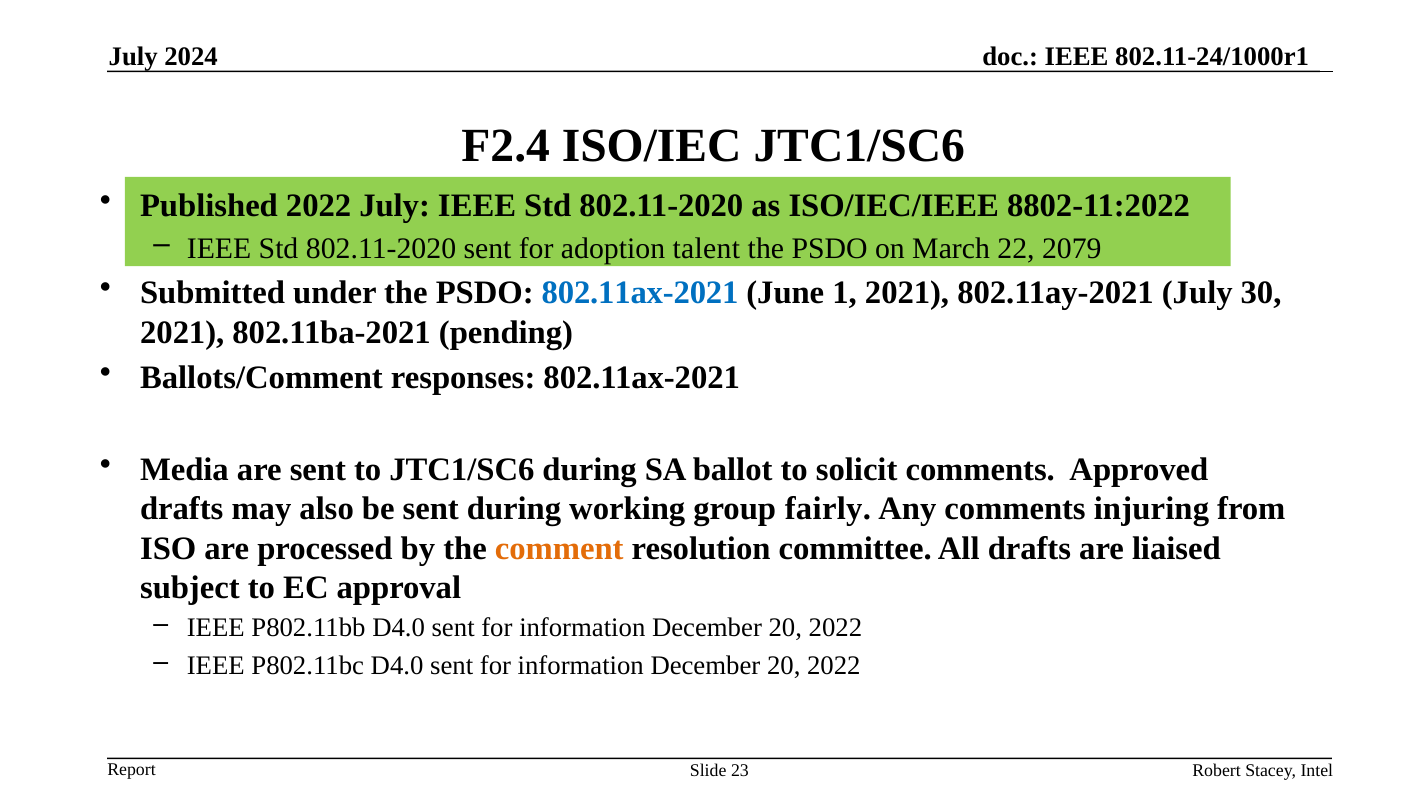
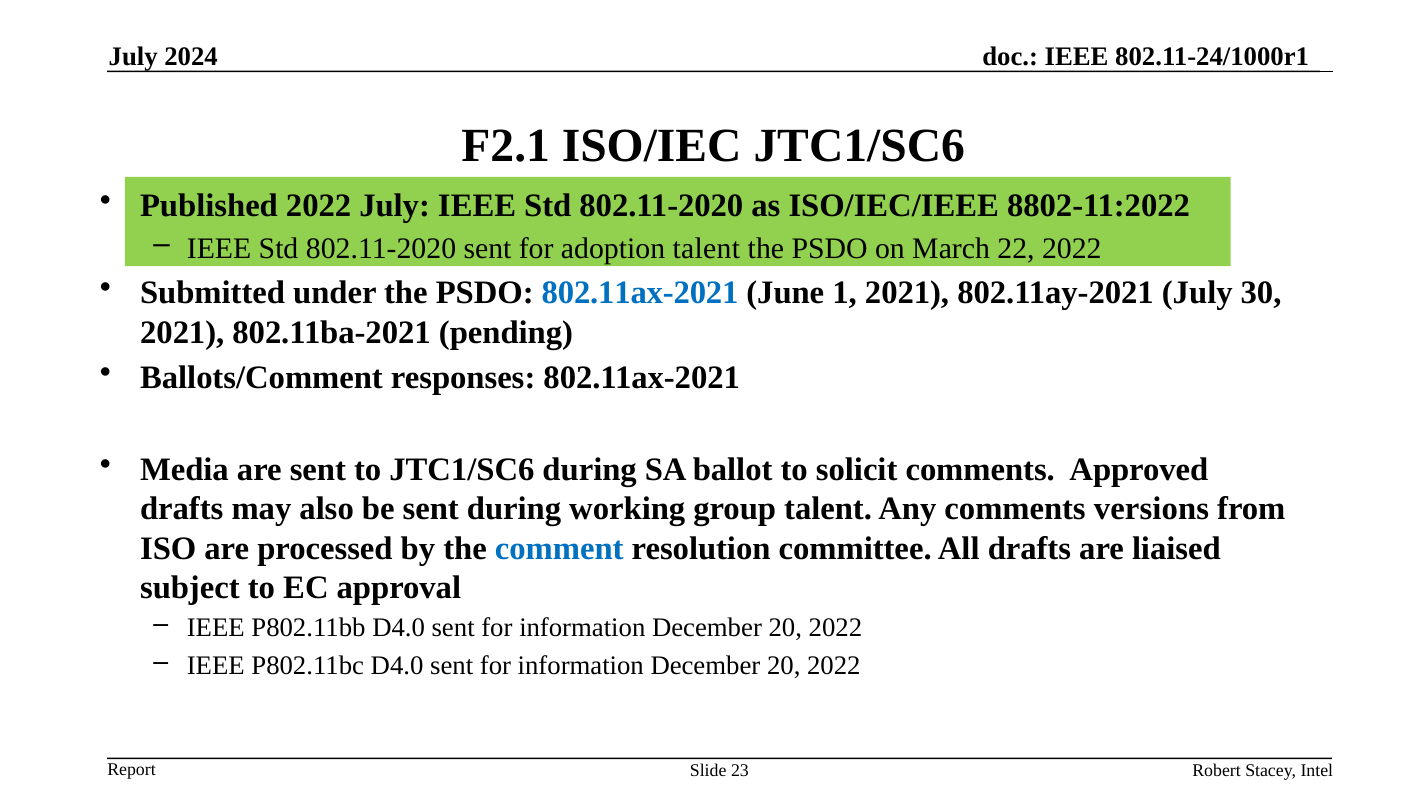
F2.4: F2.4 -> F2.1
22 2079: 2079 -> 2022
group fairly: fairly -> talent
injuring: injuring -> versions
comment colour: orange -> blue
